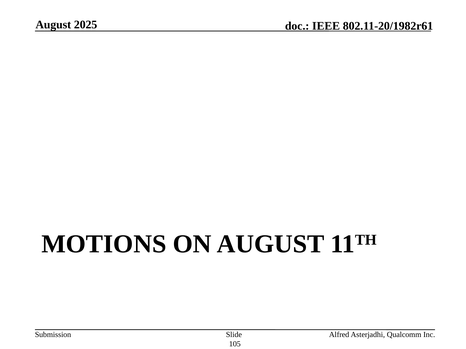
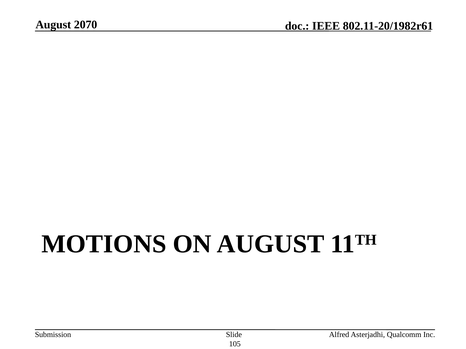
2025: 2025 -> 2070
